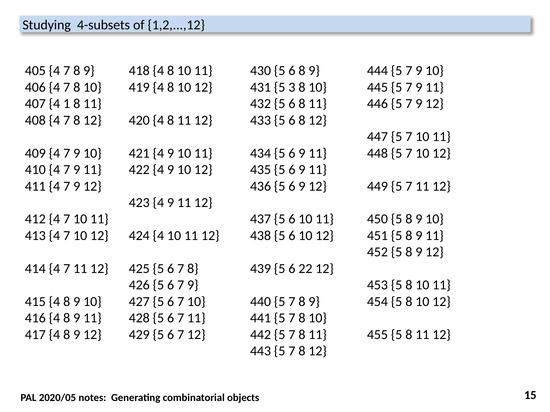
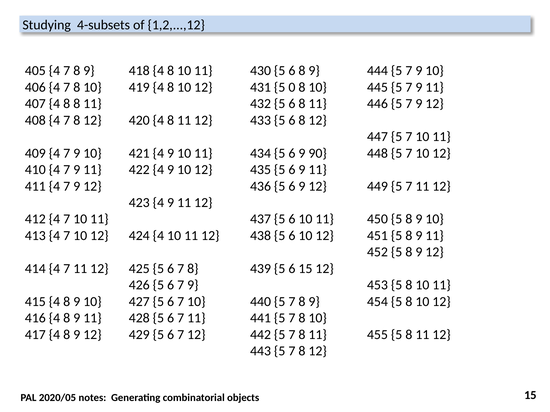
3: 3 -> 0
407 4 1: 1 -> 8
11 at (318, 153): 11 -> 90
6 22: 22 -> 15
